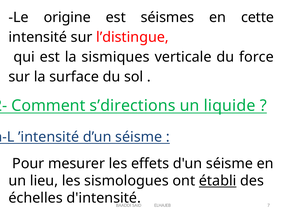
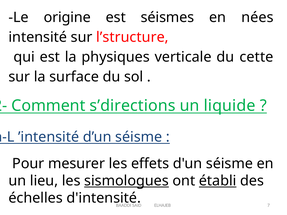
cette: cette -> nées
l’distingue: l’distingue -> l’structure
sismiques: sismiques -> physiques
force: force -> cette
sismologues underline: none -> present
